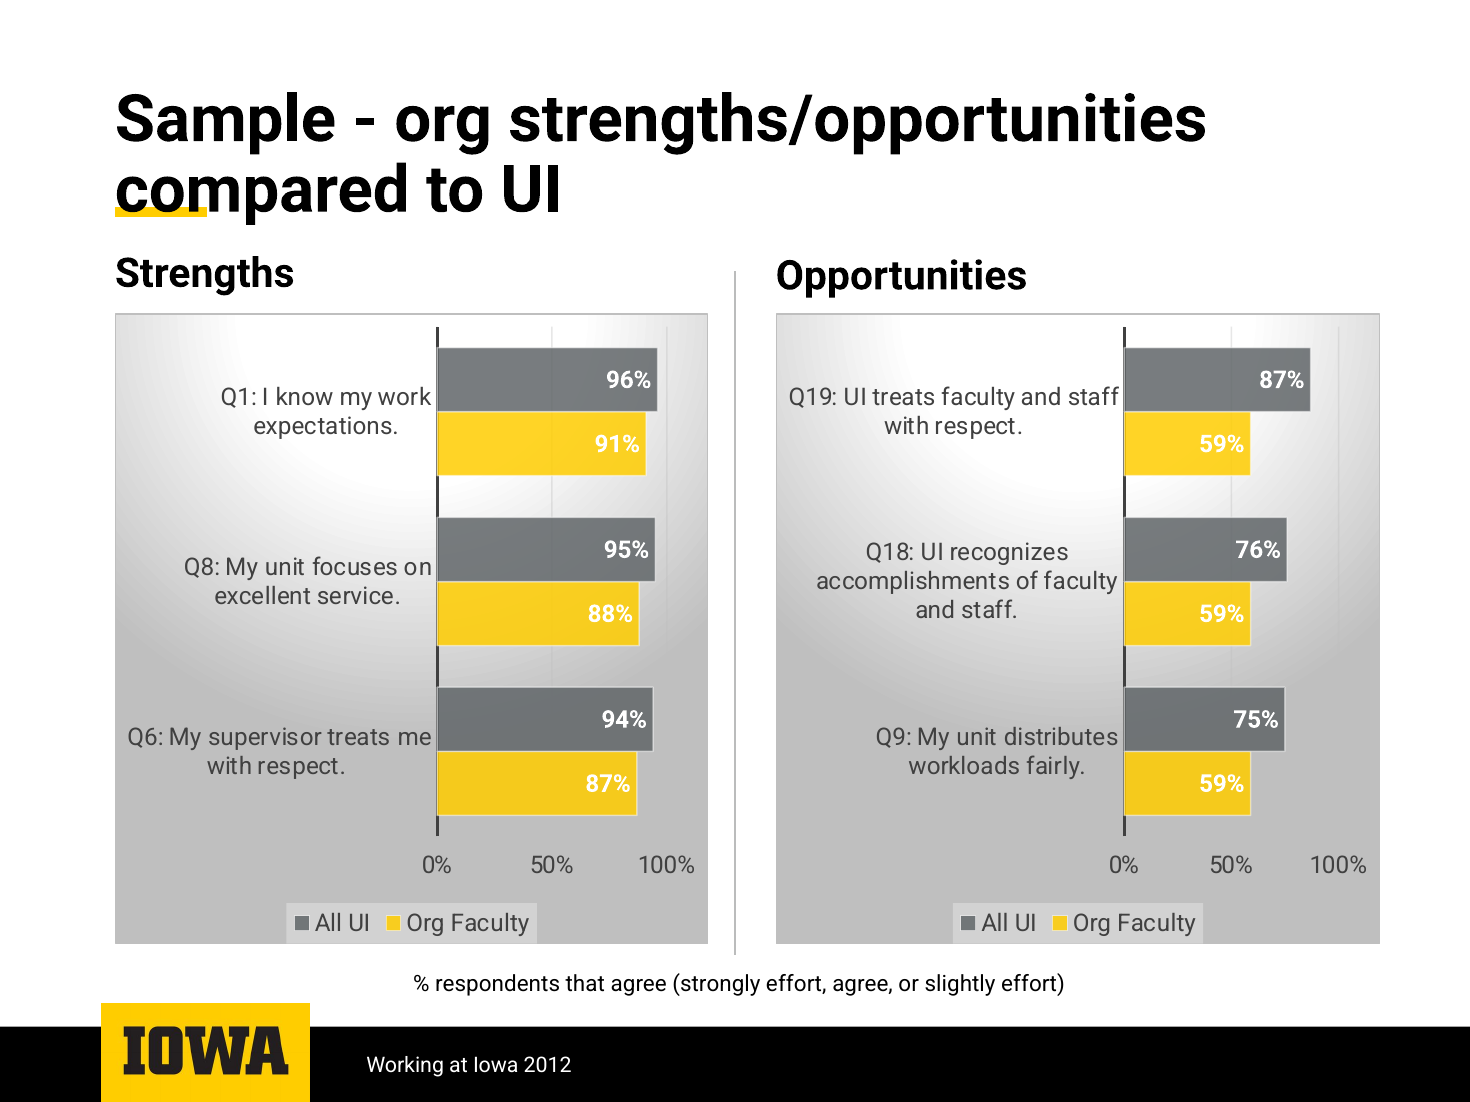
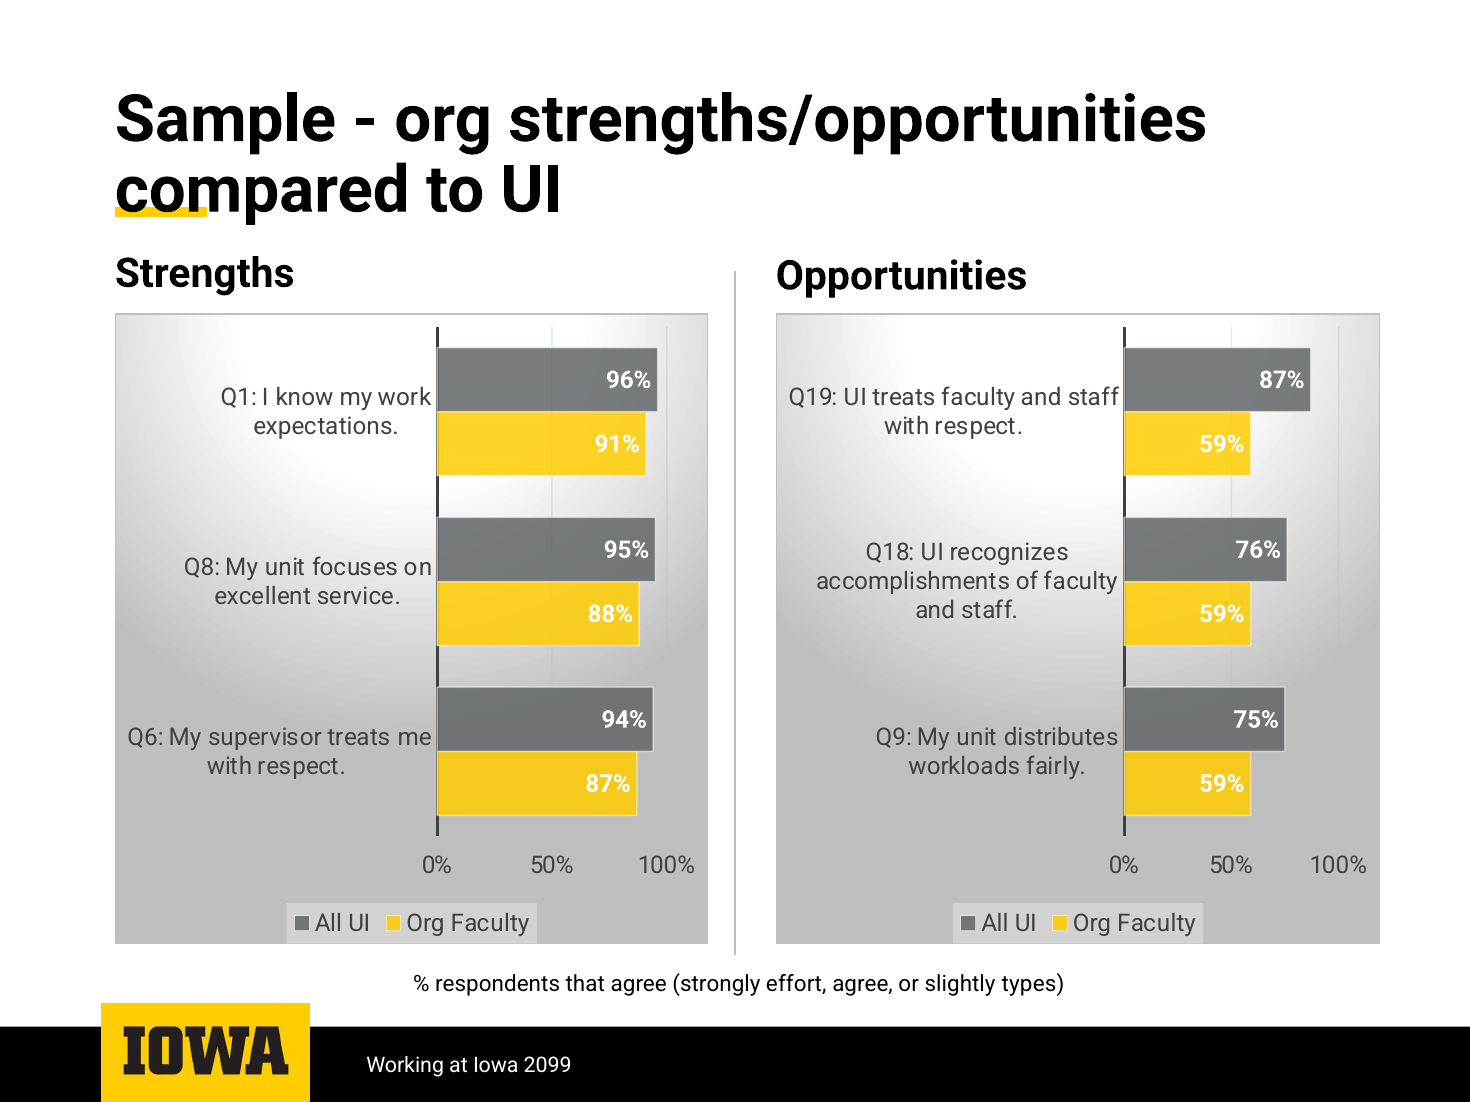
slightly effort: effort -> types
2012: 2012 -> 2099
